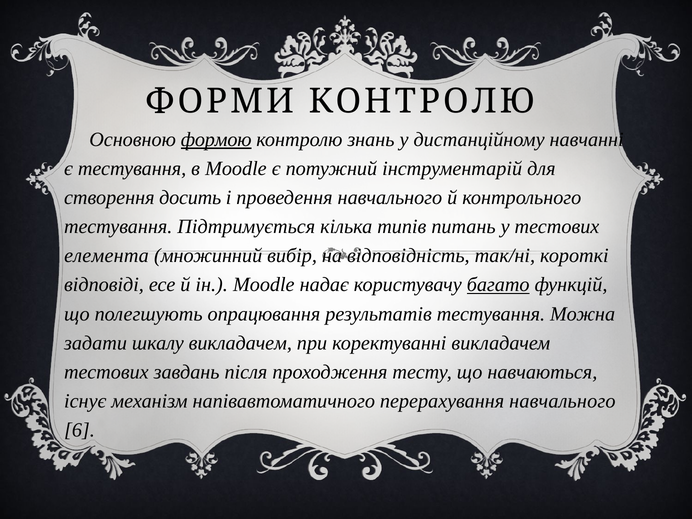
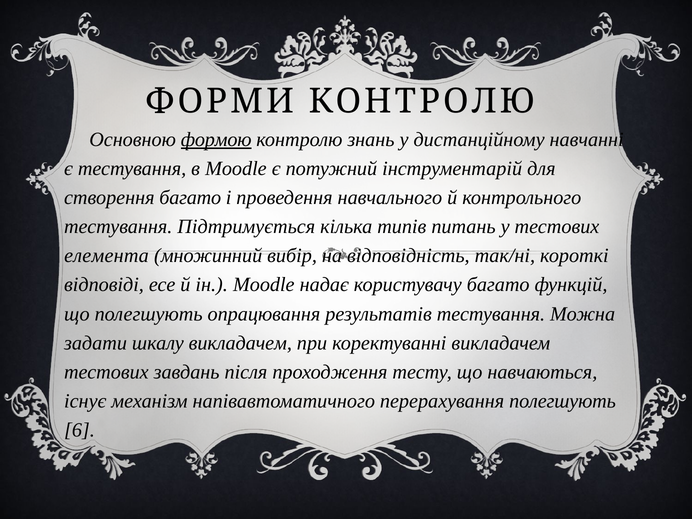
створення досить: досить -> багато
багато at (498, 285) underline: present -> none
перерахування навчального: навчального -> полегшують
